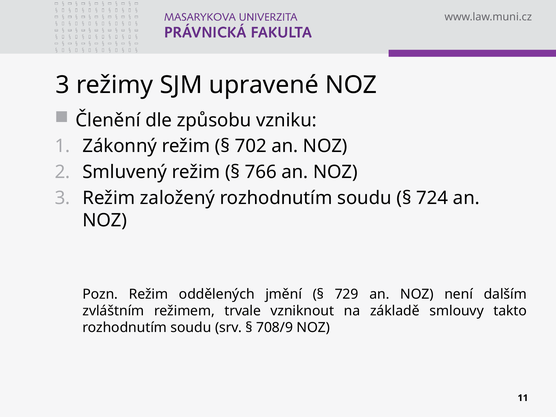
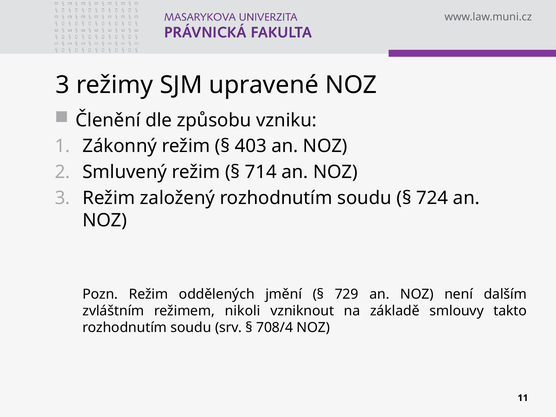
702: 702 -> 403
766: 766 -> 714
trvale: trvale -> nikoli
708/9: 708/9 -> 708/4
